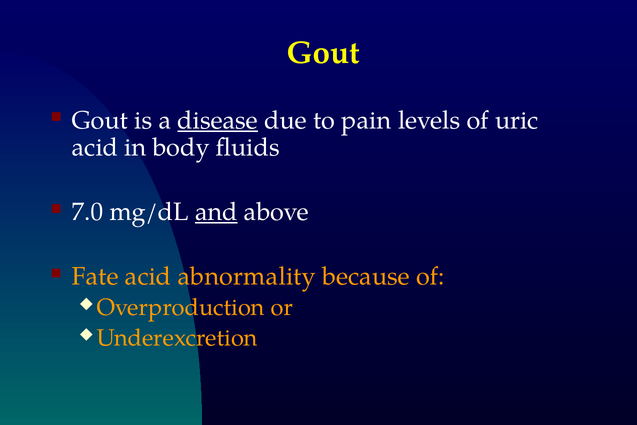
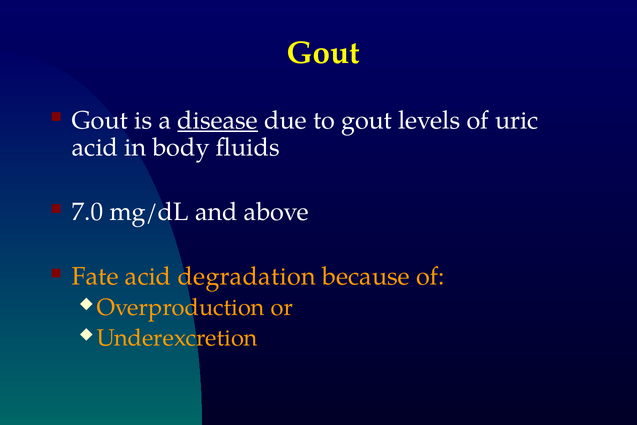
to pain: pain -> gout
and underline: present -> none
abnormality: abnormality -> degradation
